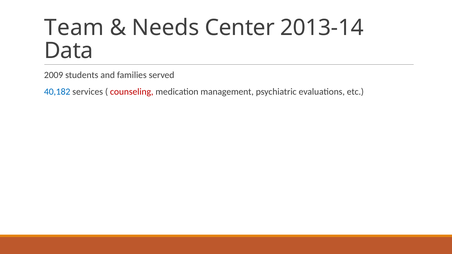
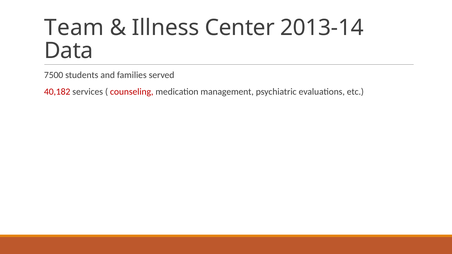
Needs: Needs -> Illness
2009: 2009 -> 7500
40,182 colour: blue -> red
